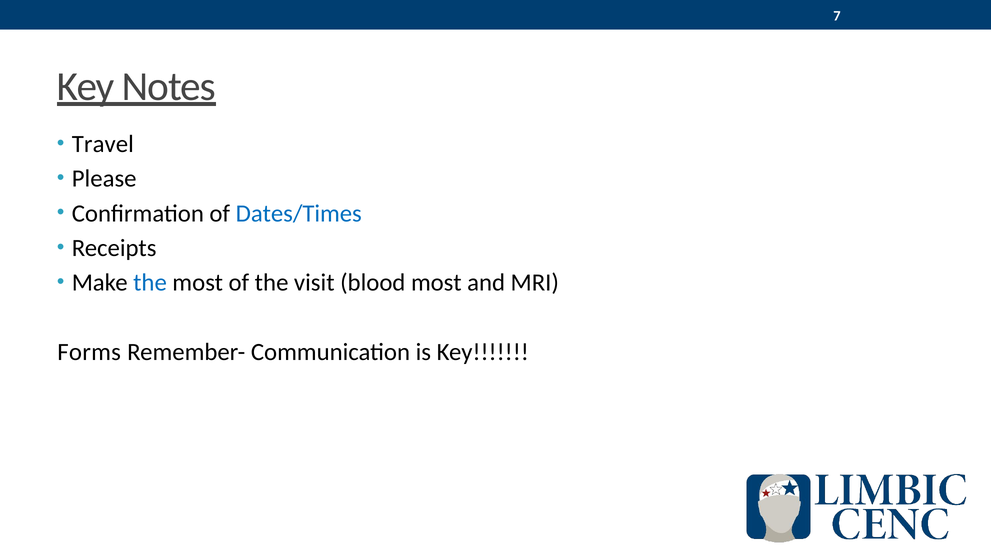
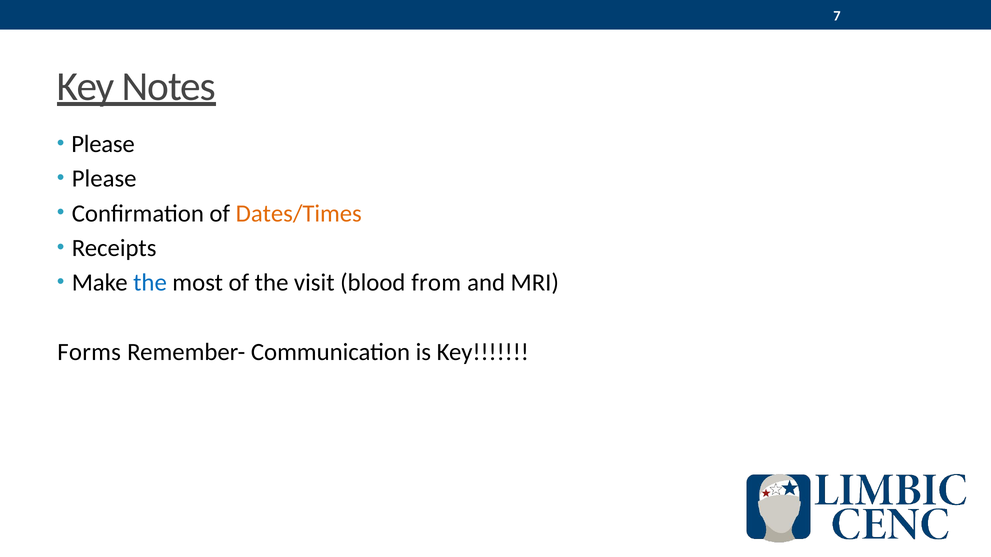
Travel at (103, 144): Travel -> Please
Dates/Times colour: blue -> orange
blood most: most -> from
